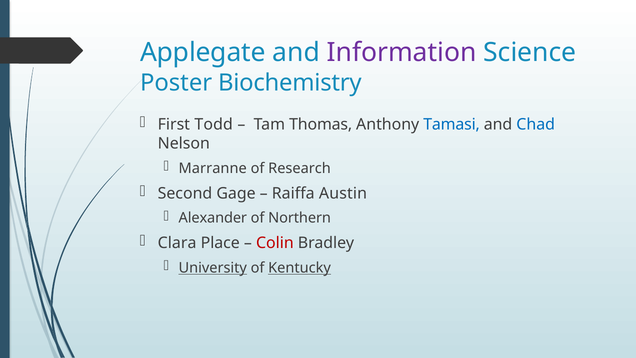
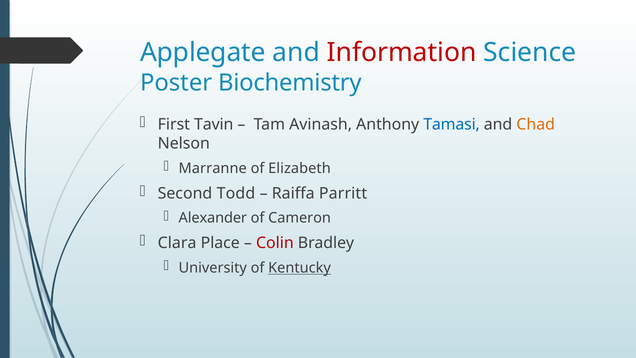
Information colour: purple -> red
Todd: Todd -> Tavin
Thomas: Thomas -> Avinash
Chad colour: blue -> orange
Research: Research -> Elizabeth
Gage: Gage -> Todd
Austin: Austin -> Parritt
Northern: Northern -> Cameron
University underline: present -> none
